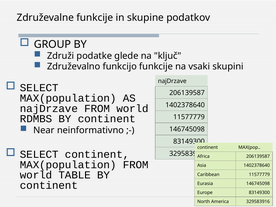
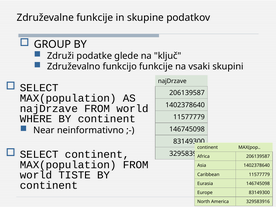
RDMBS: RDMBS -> WHERE
TABLE: TABLE -> TISTE
